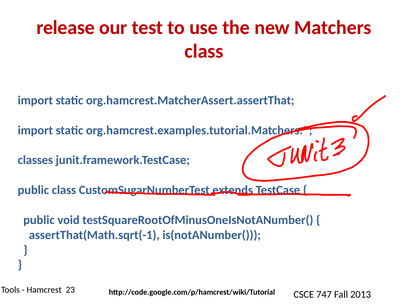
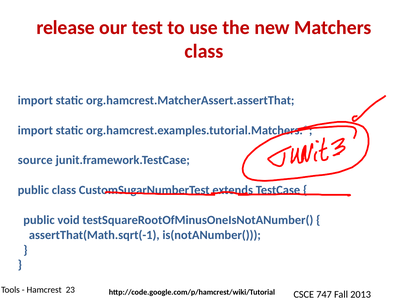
classes: classes -> source
